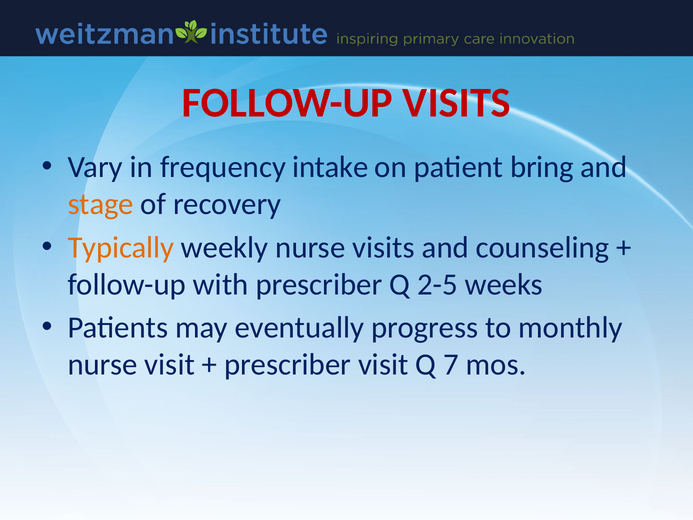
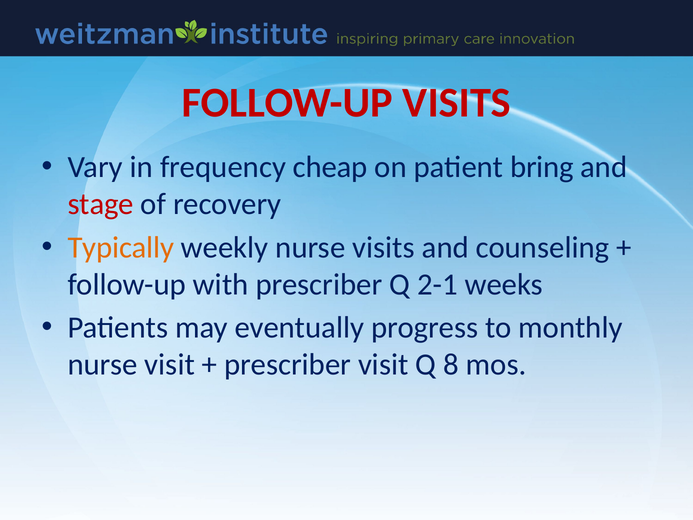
intake: intake -> cheap
stage colour: orange -> red
2-5: 2-5 -> 2-1
7: 7 -> 8
